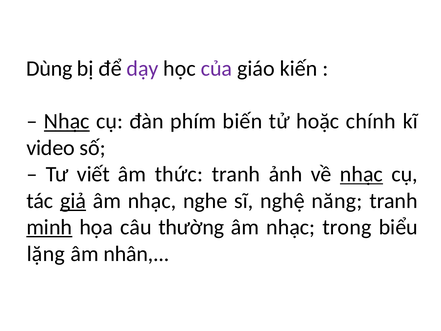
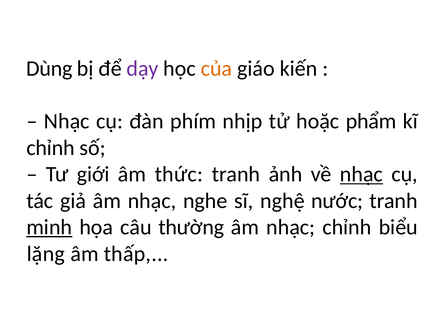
của colour: purple -> orange
Nhạc at (67, 121) underline: present -> none
biến: biến -> nhịp
chính: chính -> phẩm
video at (51, 148): video -> chỉnh
viết: viết -> giới
giả underline: present -> none
năng: năng -> nước
nhạc trong: trong -> chỉnh
nhân: nhân -> thấp
